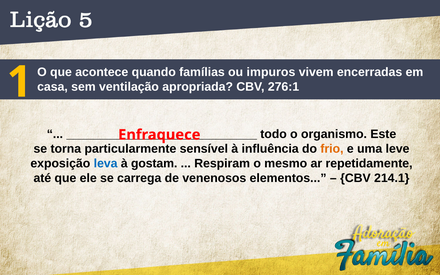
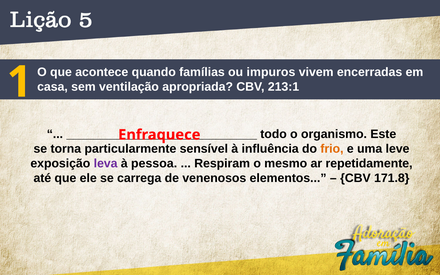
276:1: 276:1 -> 213:1
leva colour: blue -> purple
gostam: gostam -> pessoa
214.1: 214.1 -> 171.8
